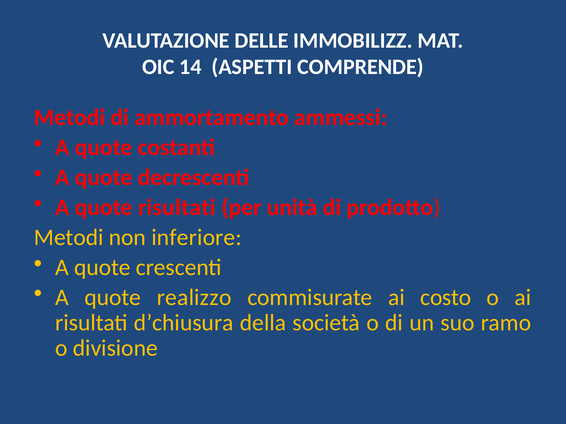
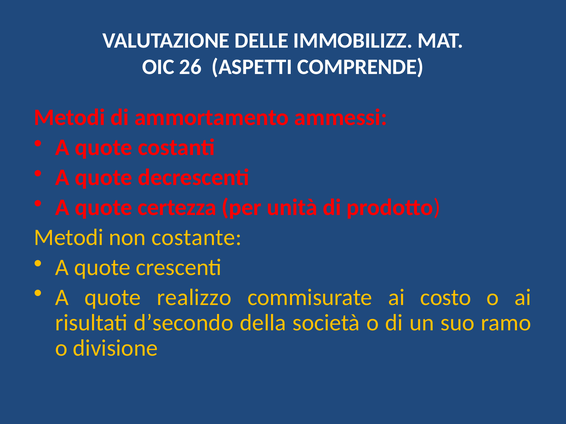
14: 14 -> 26
quote risultati: risultati -> certezza
inferiore: inferiore -> costante
d’chiusura: d’chiusura -> d’secondo
